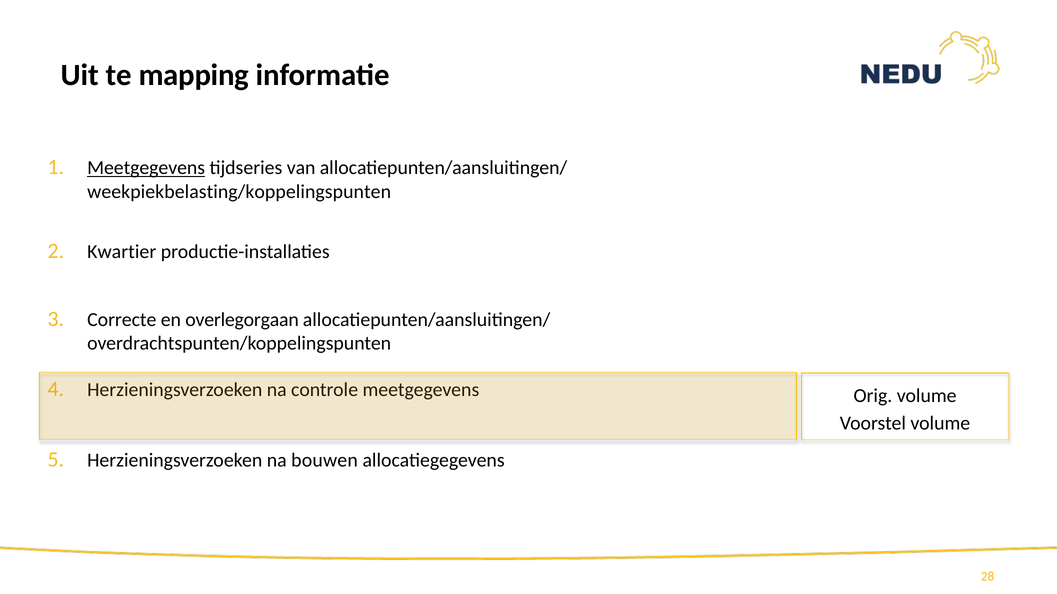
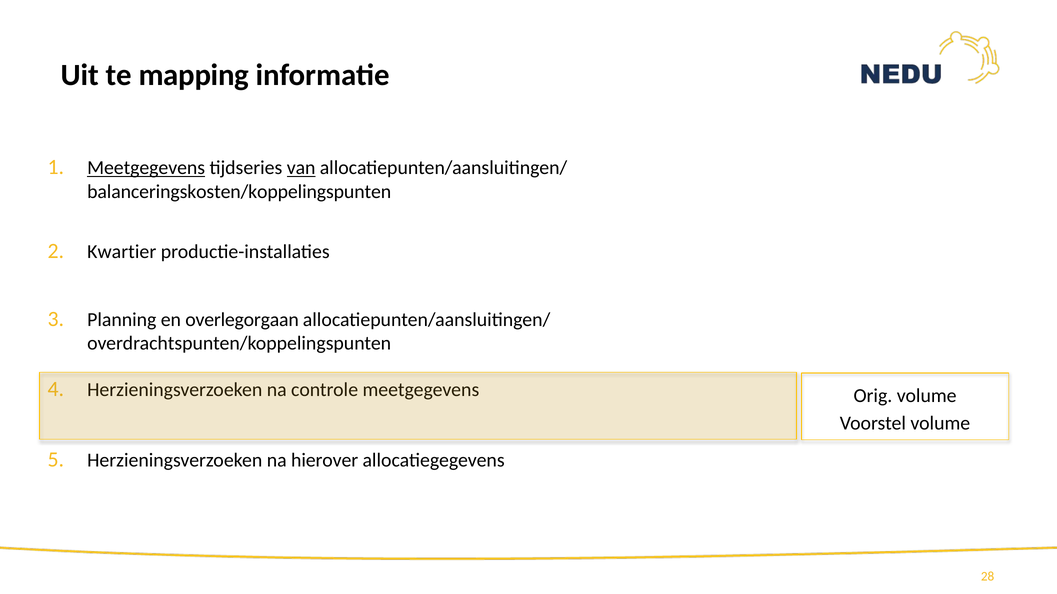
van underline: none -> present
weekpiekbelasting/koppelingspunten: weekpiekbelasting/koppelingspunten -> balanceringskosten/koppelingspunten
Correcte: Correcte -> Planning
bouwen: bouwen -> hierover
